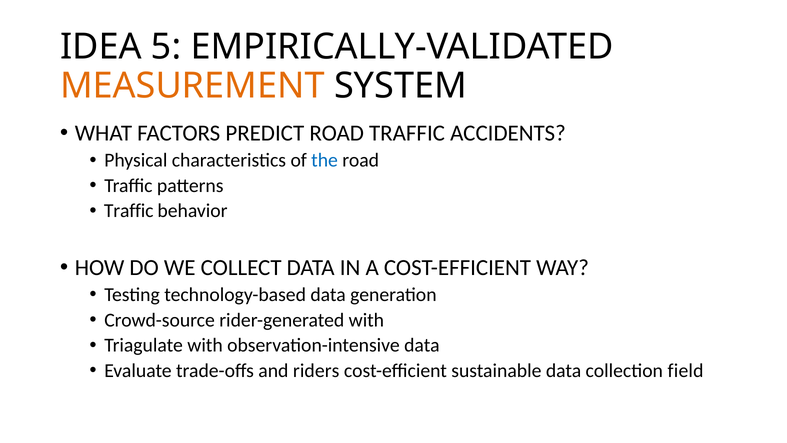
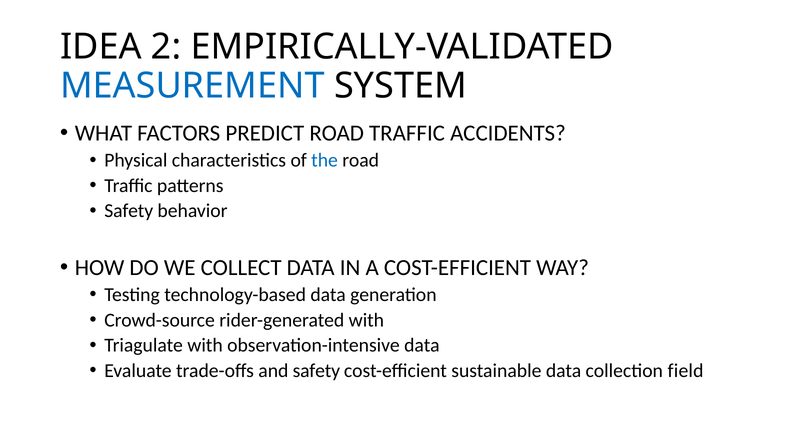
5: 5 -> 2
MEASUREMENT colour: orange -> blue
Traffic at (129, 211): Traffic -> Safety
and riders: riders -> safety
